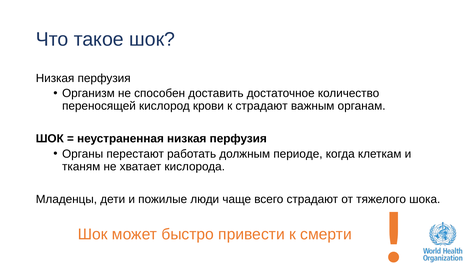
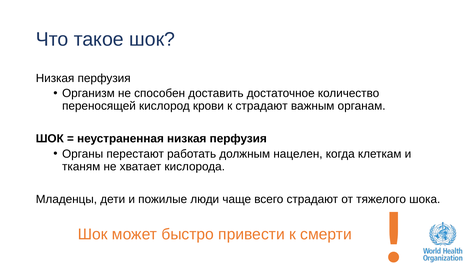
периоде: периоде -> нацелен
